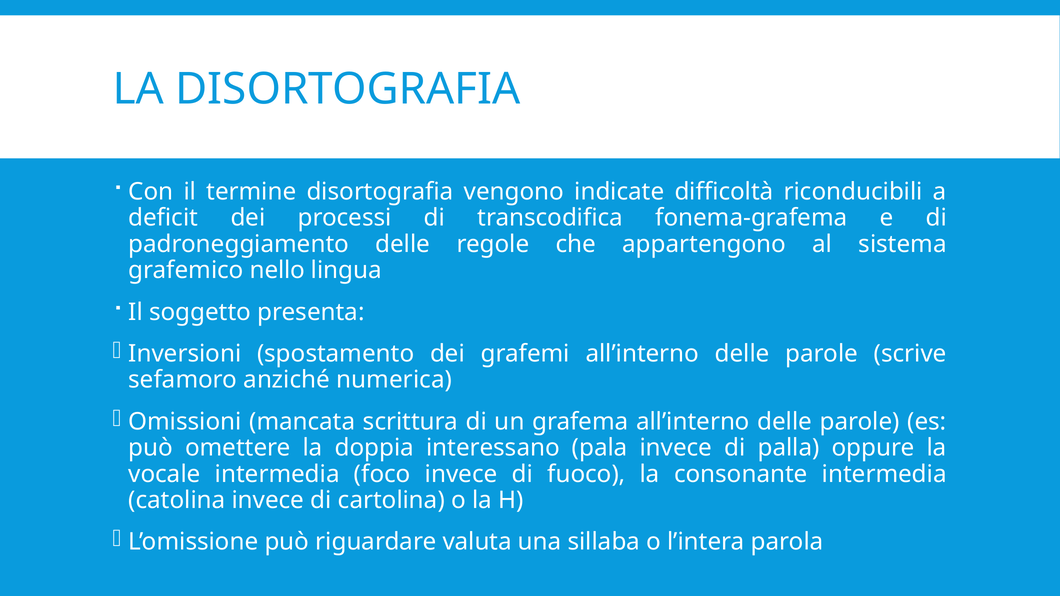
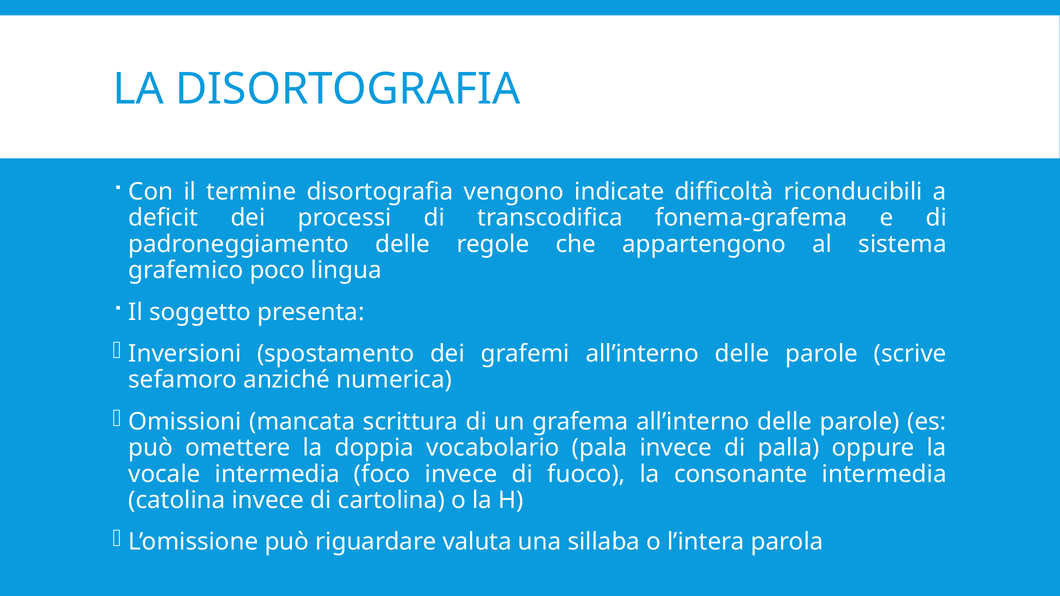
nello: nello -> poco
interessano: interessano -> vocabolario
